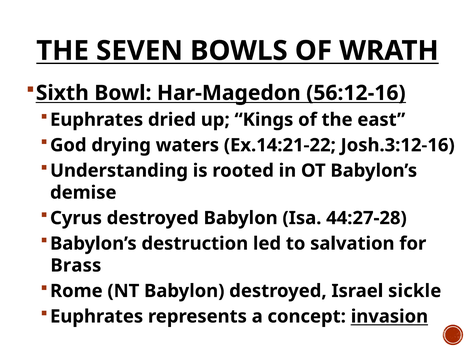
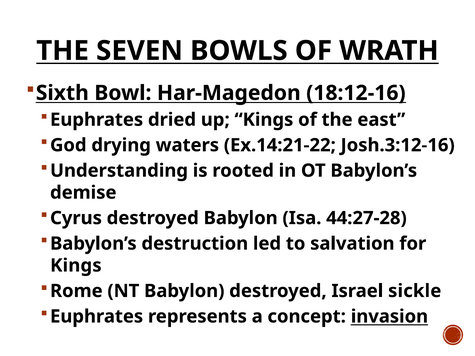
56:12-16: 56:12-16 -> 18:12-16
Brass at (76, 266): Brass -> Kings
